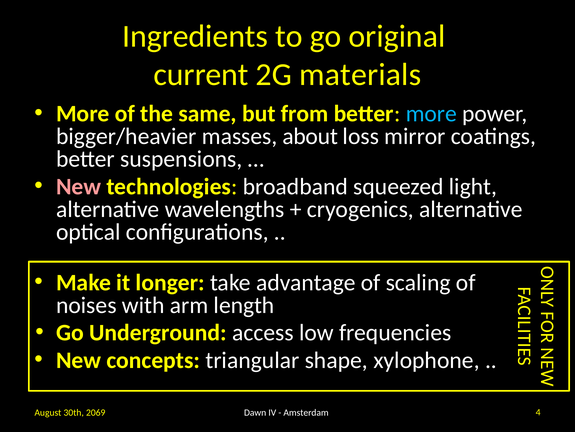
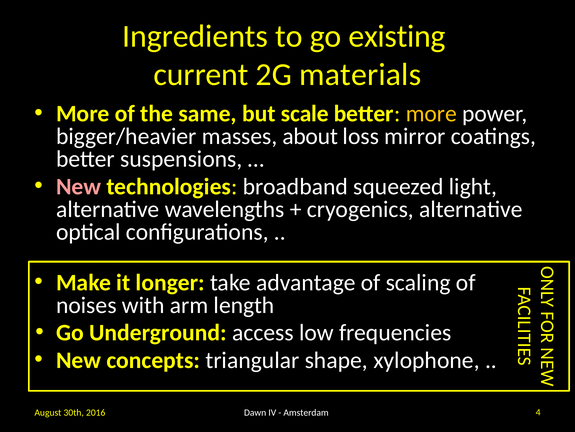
original: original -> existing
from: from -> scale
more at (431, 113) colour: light blue -> yellow
2069: 2069 -> 2016
